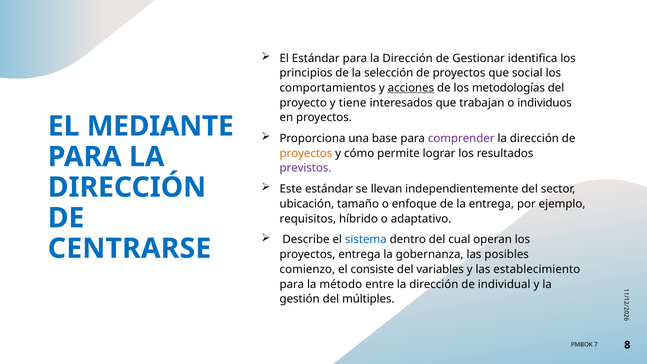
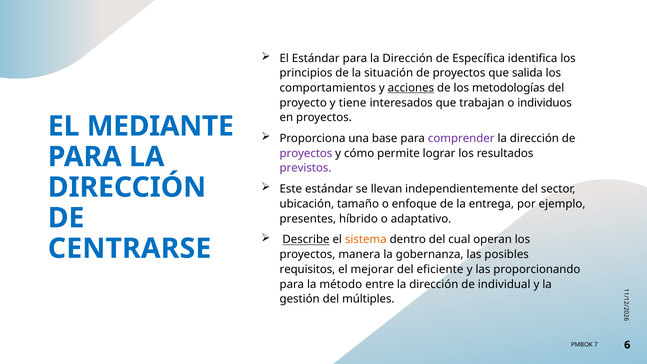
Gestionar: Gestionar -> Específica
selección: selección -> situación
social: social -> salida
proyectos at (306, 153) colour: orange -> purple
requisitos: requisitos -> presentes
Describe underline: none -> present
sistema colour: blue -> orange
proyectos entrega: entrega -> manera
comienzo: comienzo -> requisitos
consiste: consiste -> mejorar
variables: variables -> eficiente
establecimiento: establecimiento -> proporcionando
7 8: 8 -> 6
